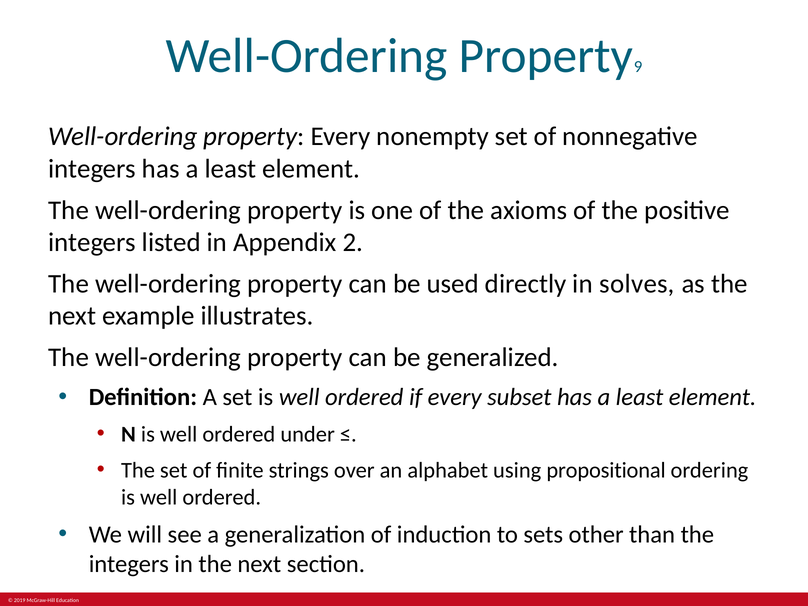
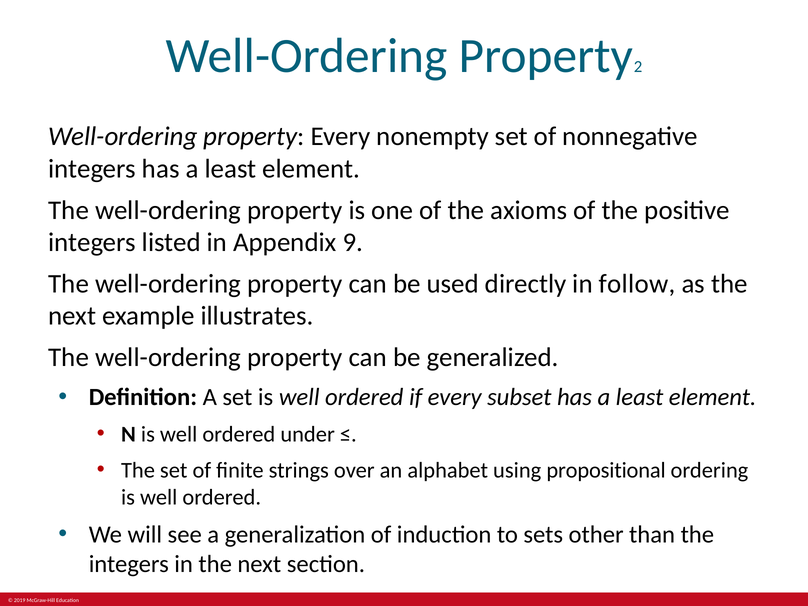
9: 9 -> 2
2: 2 -> 9
solves: solves -> follow
